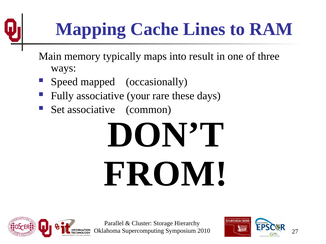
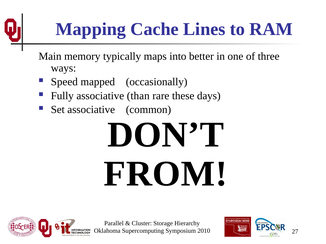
result: result -> better
your: your -> than
